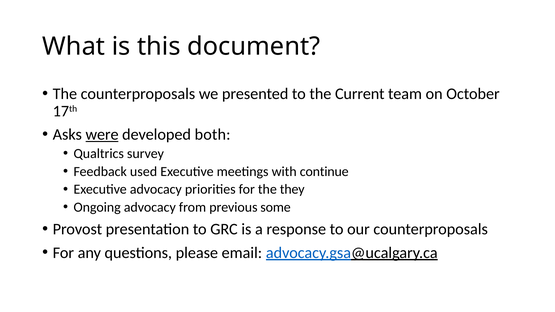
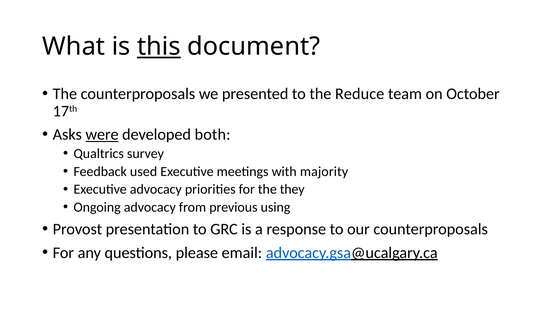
this underline: none -> present
Current: Current -> Reduce
continue: continue -> majority
some: some -> using
